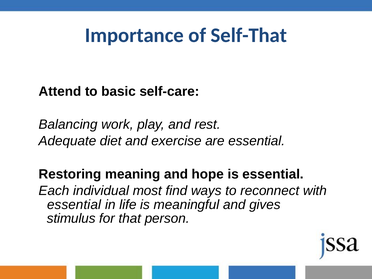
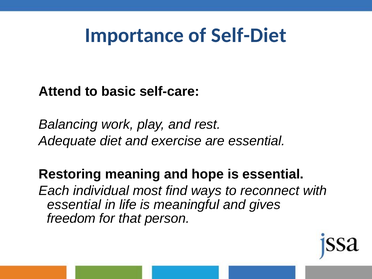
Self-That: Self-That -> Self-Diet
stimulus: stimulus -> freedom
